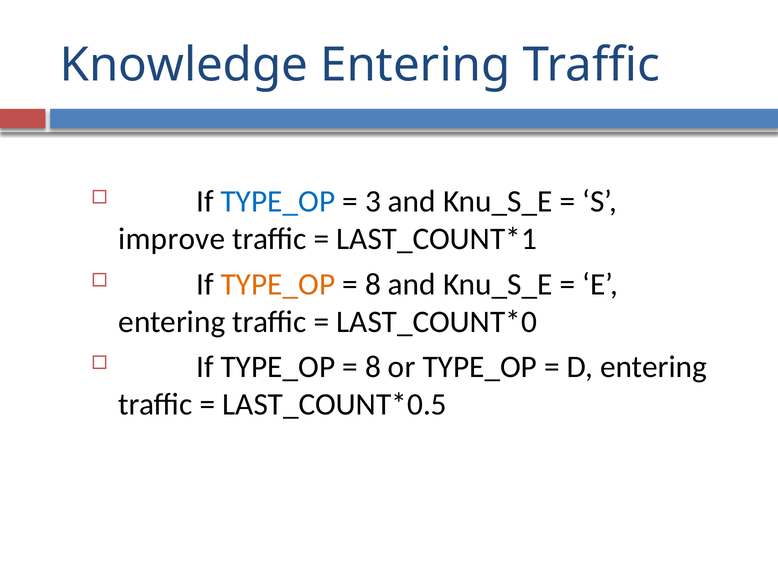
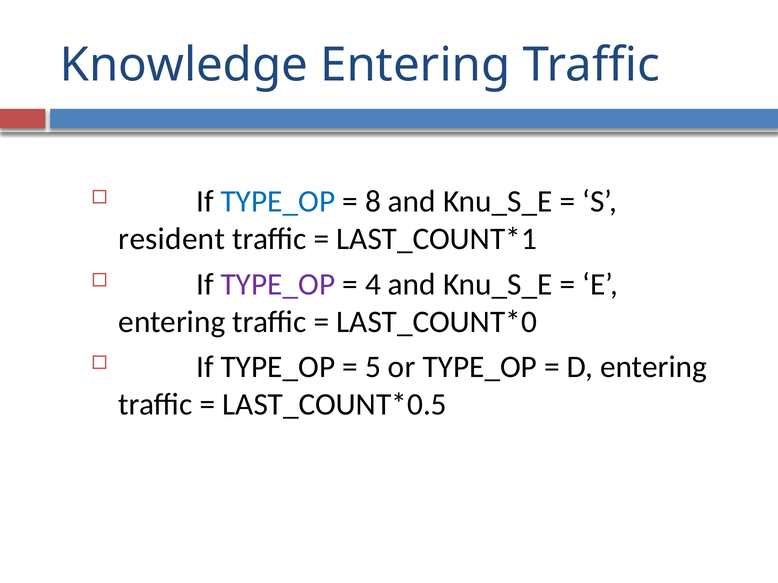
3: 3 -> 8
improve: improve -> resident
TYPE_OP at (278, 285) colour: orange -> purple
8 at (373, 285): 8 -> 4
8 at (373, 367): 8 -> 5
